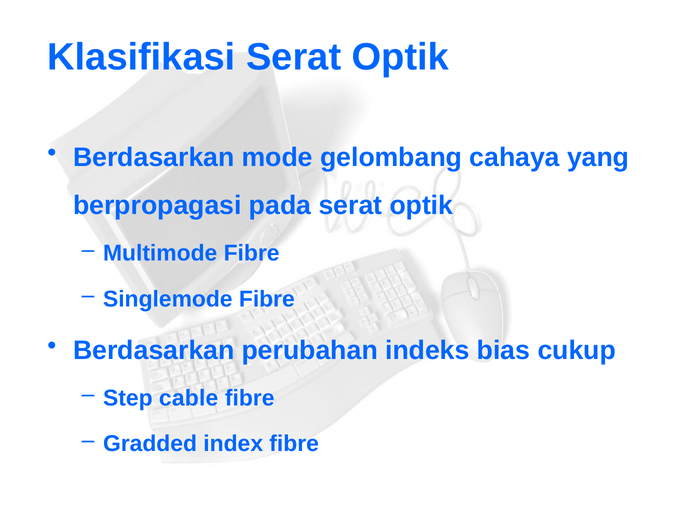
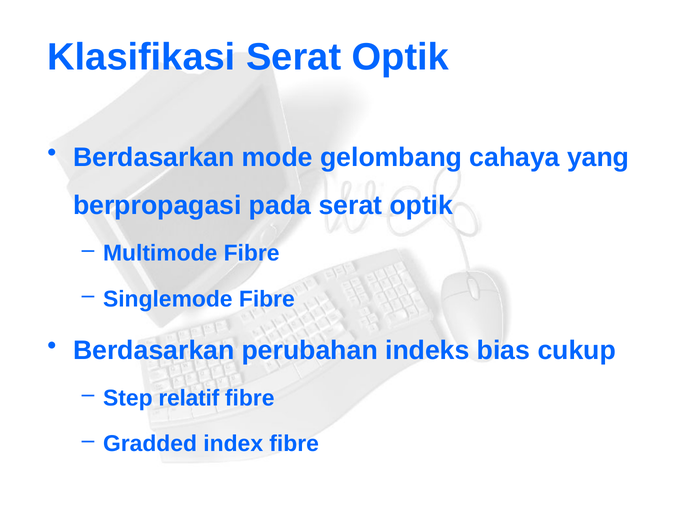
cable: cable -> relatif
